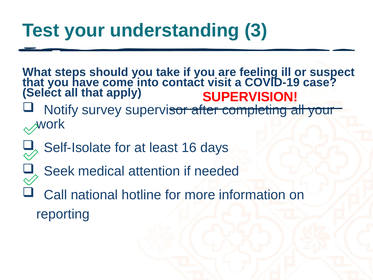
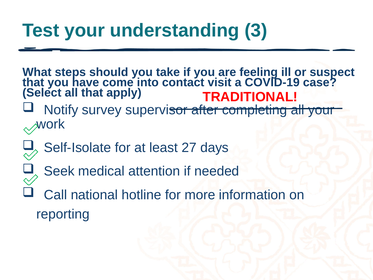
SUPERVISION: SUPERVISION -> TRADITIONAL
16: 16 -> 27
